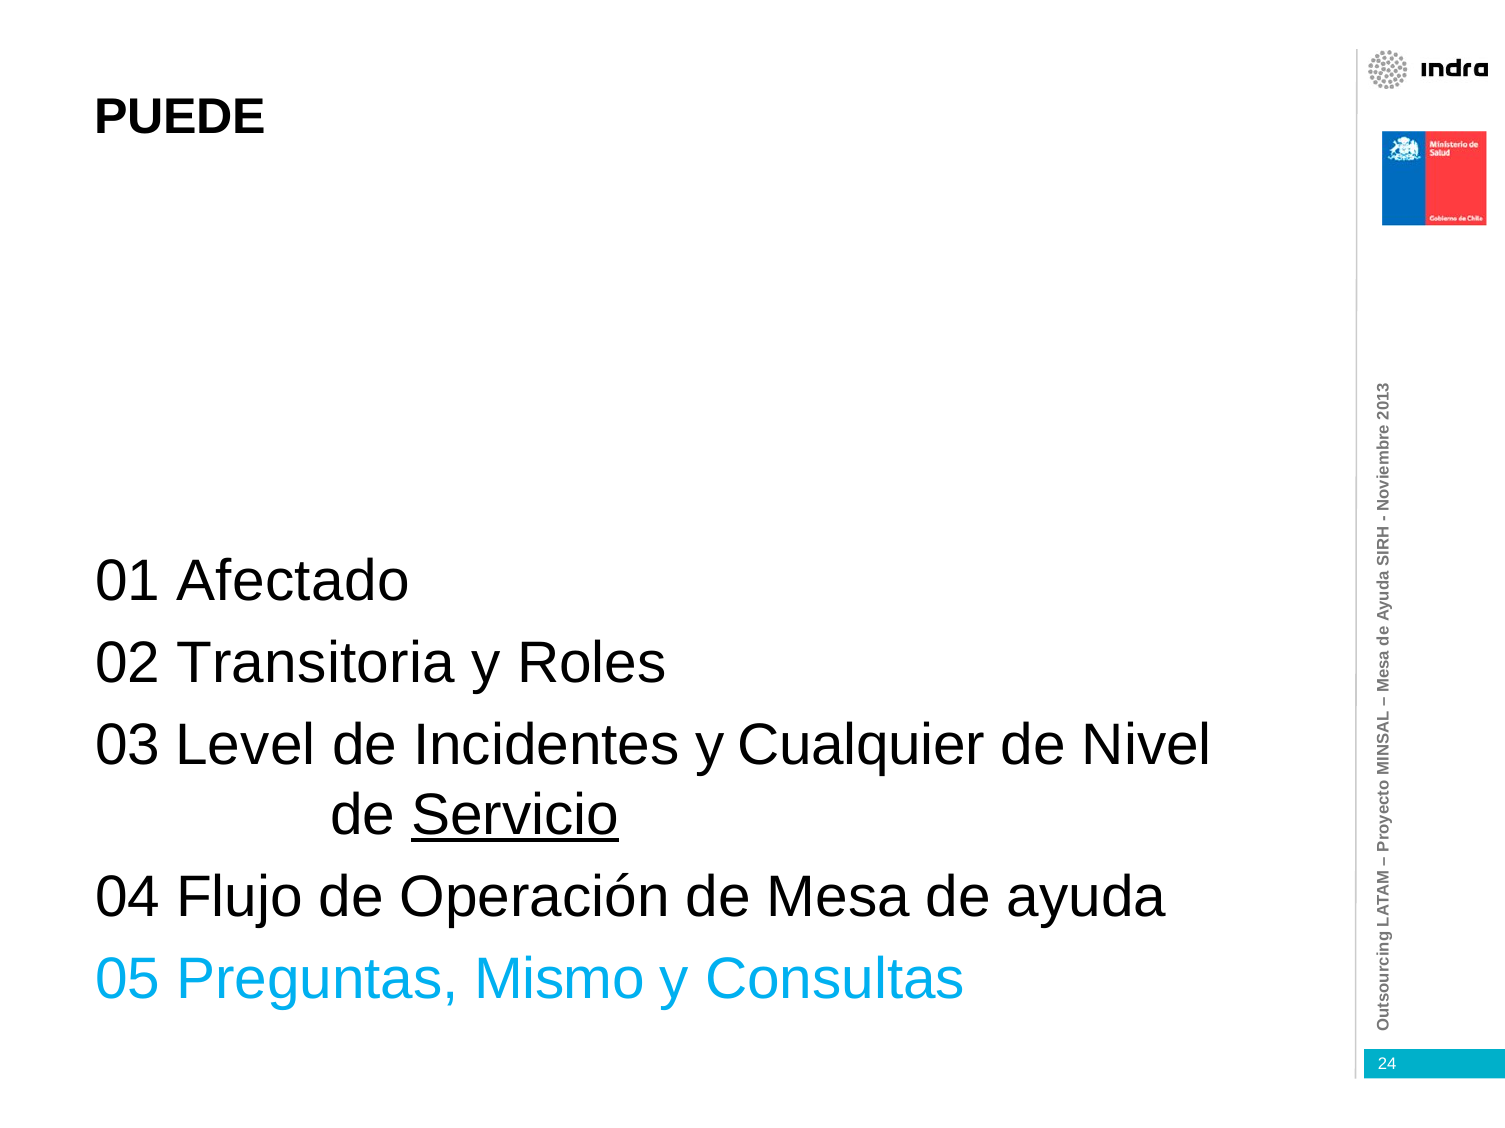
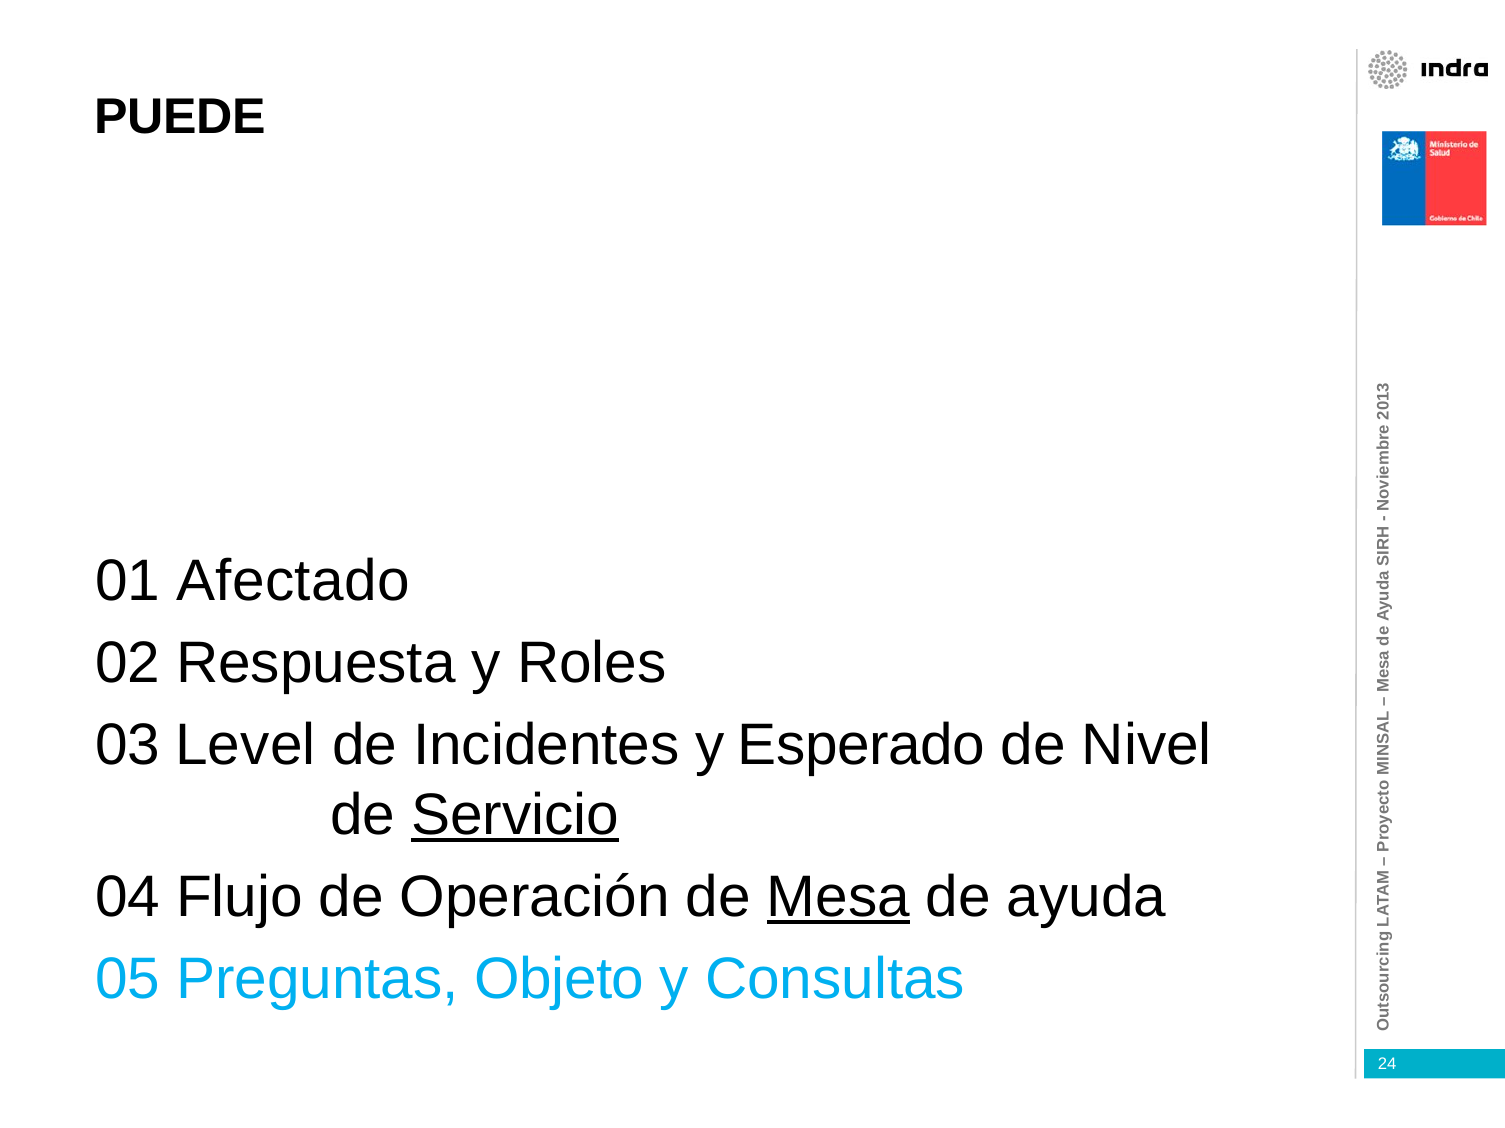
Transitoria: Transitoria -> Respuesta
Cualquier: Cualquier -> Esperado
Mesa underline: none -> present
Mismo: Mismo -> Objeto
